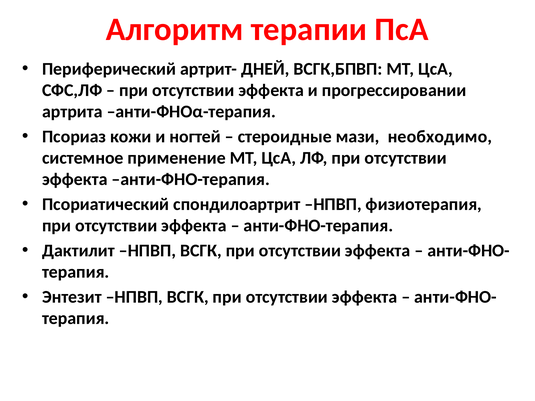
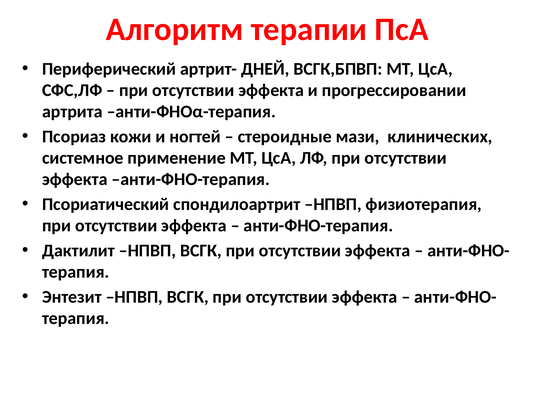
необходимо: необходимо -> клинических
